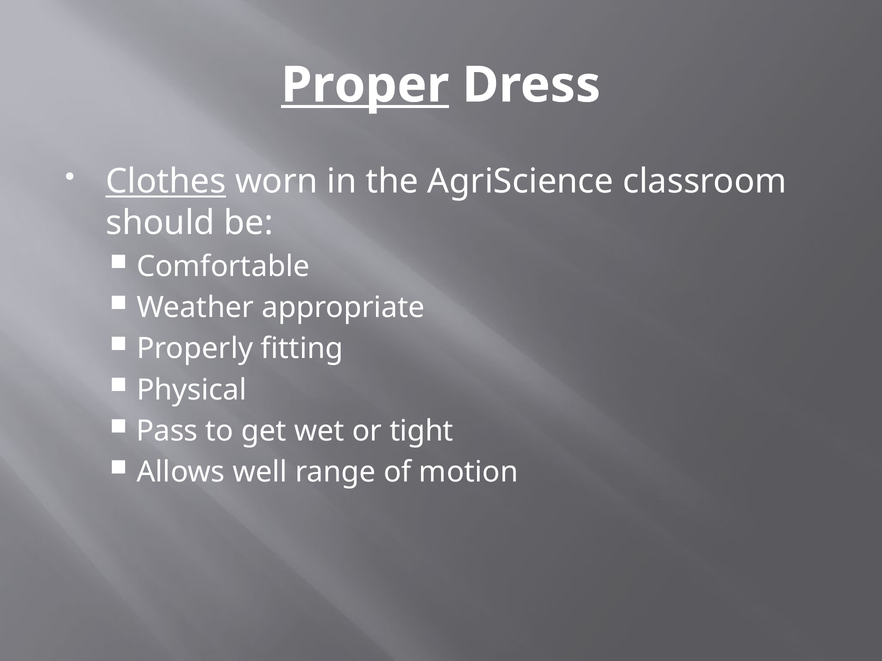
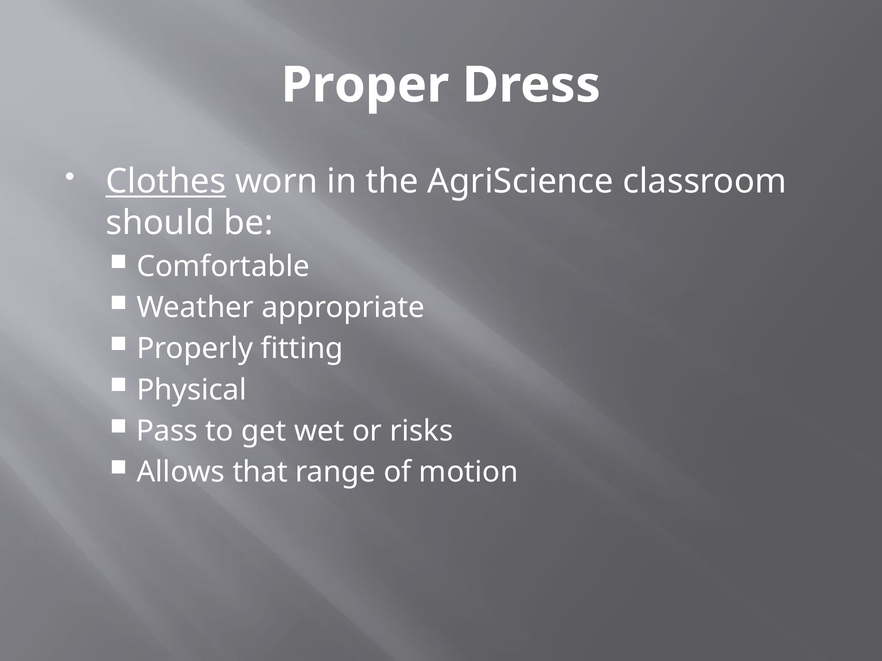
Proper underline: present -> none
tight: tight -> risks
well: well -> that
